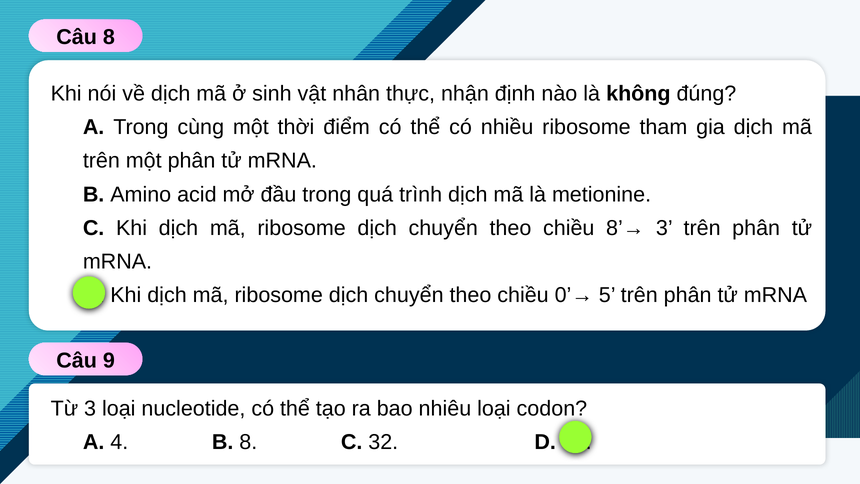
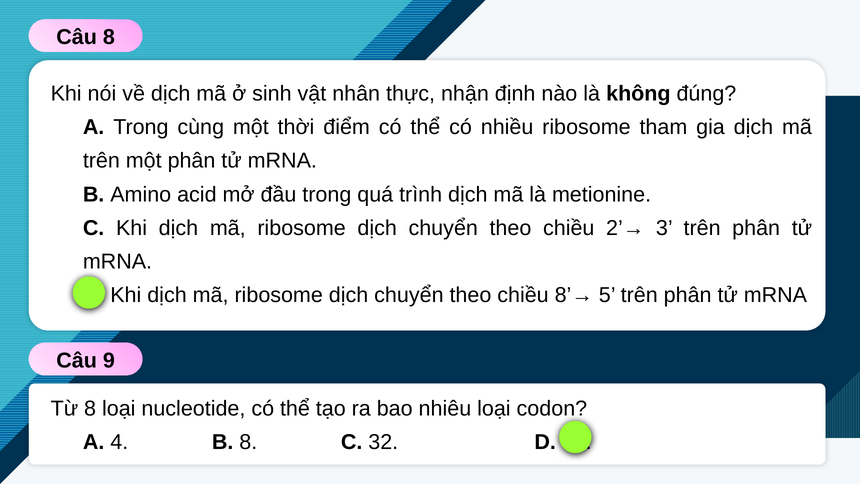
8’→: 8’→ -> 2’→
0’→: 0’→ -> 8’→
Từ 3: 3 -> 8
